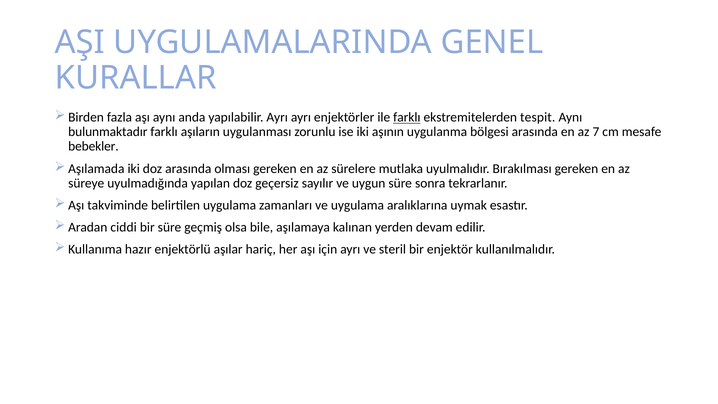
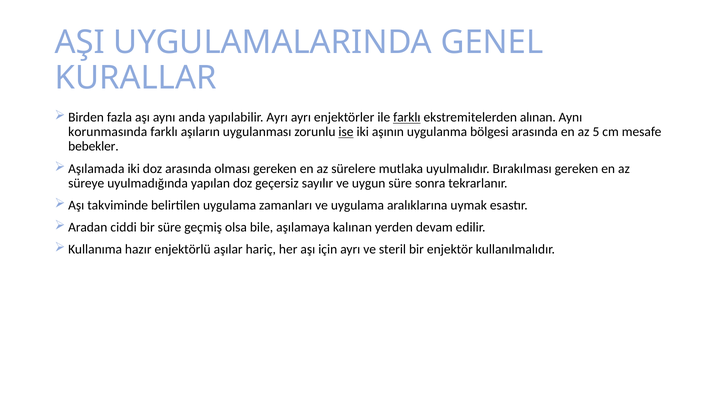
tespit: tespit -> alınan
bulunmaktadır: bulunmaktadır -> korunmasında
ise underline: none -> present
7: 7 -> 5
